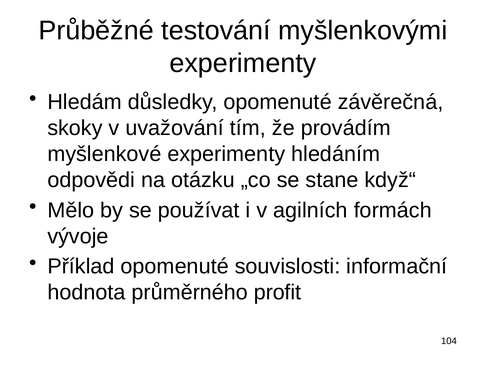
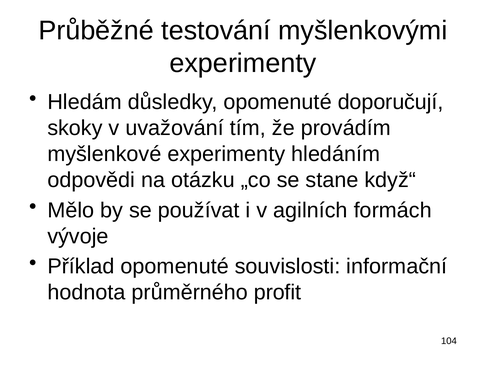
závěrečná: závěrečná -> doporučují
